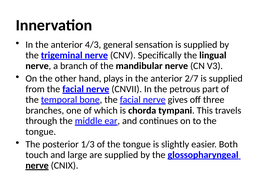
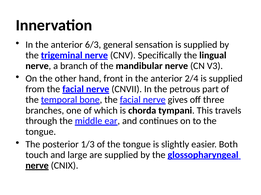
4/3: 4/3 -> 6/3
plays: plays -> front
2/7: 2/7 -> 2/4
